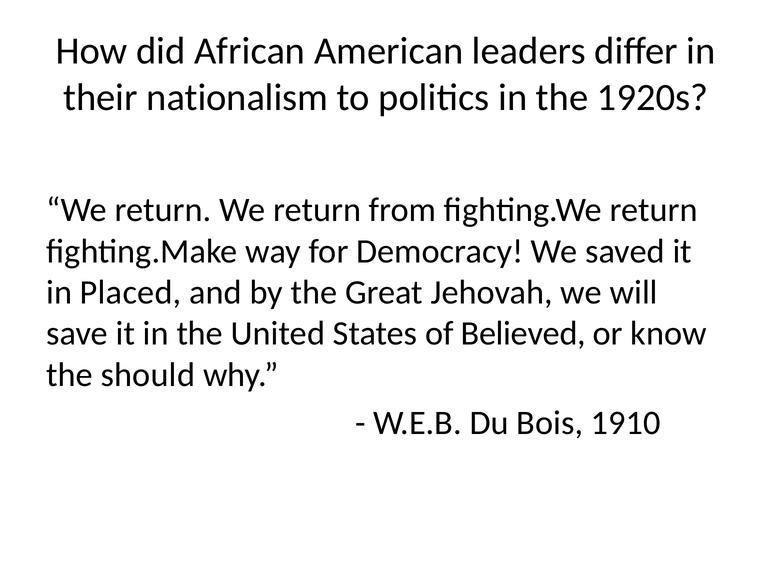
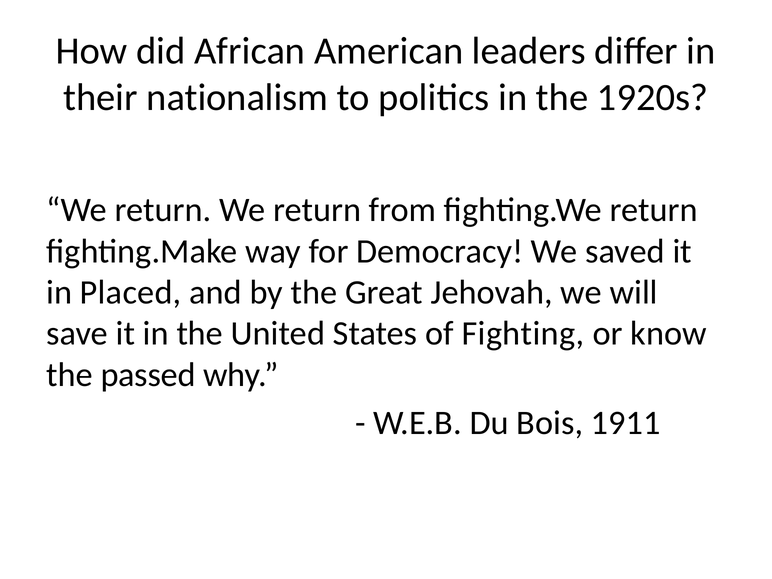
Believed: Believed -> Fighting
should: should -> passed
1910: 1910 -> 1911
